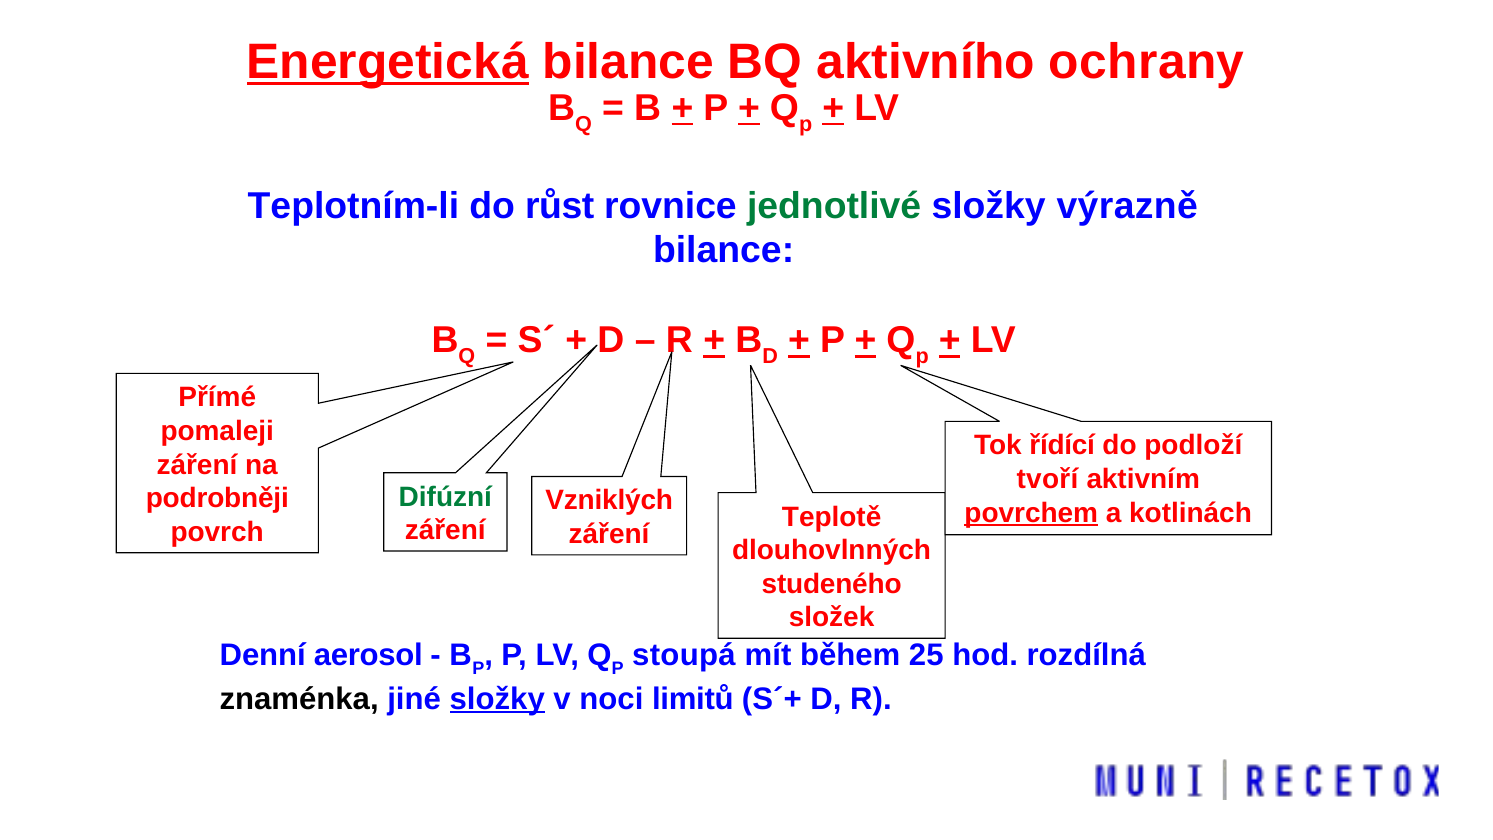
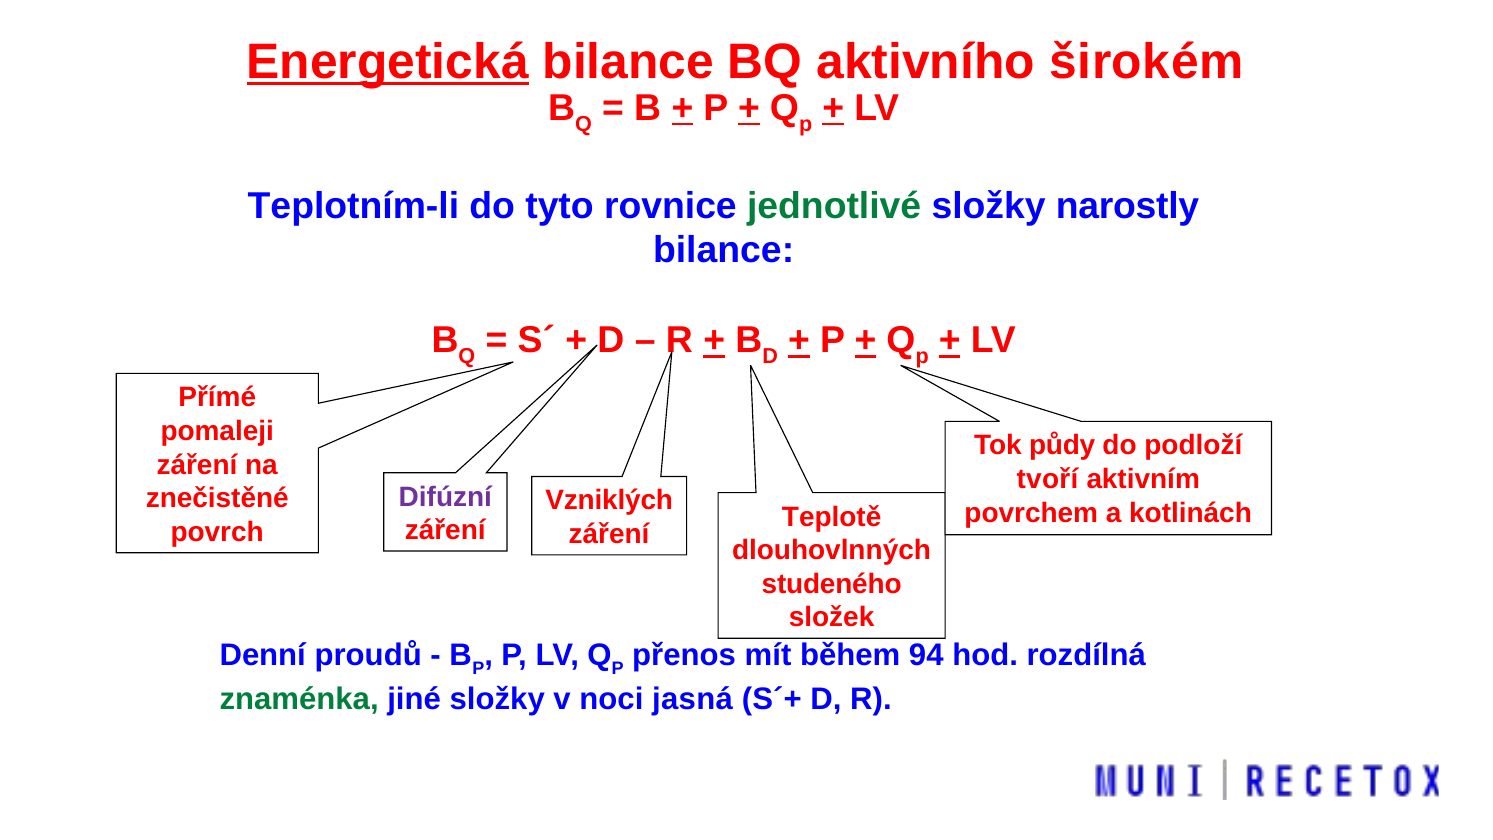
ochrany: ochrany -> širokém
růst: růst -> tyto
výrazně: výrazně -> narostly
řídící: řídící -> půdy
Difúzní colour: green -> purple
podrobněji: podrobněji -> znečistěné
povrchem underline: present -> none
aerosol: aerosol -> proudů
stoupá: stoupá -> přenos
25: 25 -> 94
znaménka colour: black -> green
složky at (497, 699) underline: present -> none
limitů: limitů -> jasná
